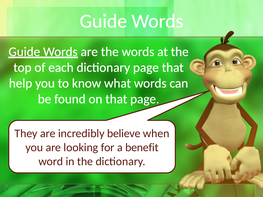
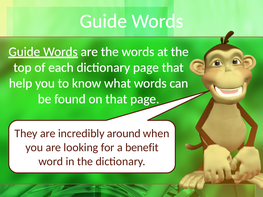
believe: believe -> around
